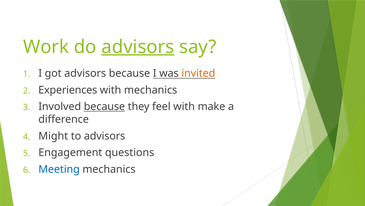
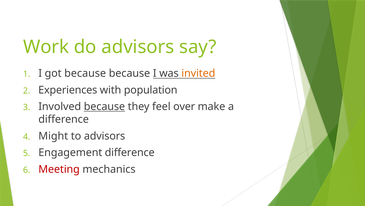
advisors at (138, 47) underline: present -> none
got advisors: advisors -> because
with mechanics: mechanics -> population
feel with: with -> over
Engagement questions: questions -> difference
Meeting colour: blue -> red
